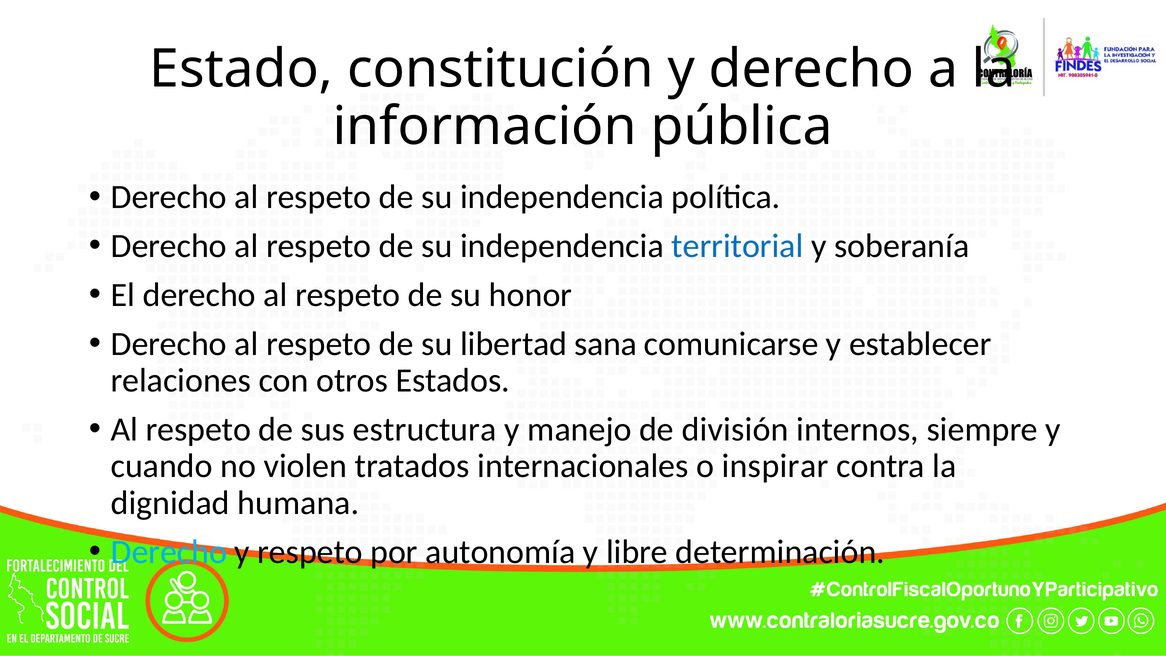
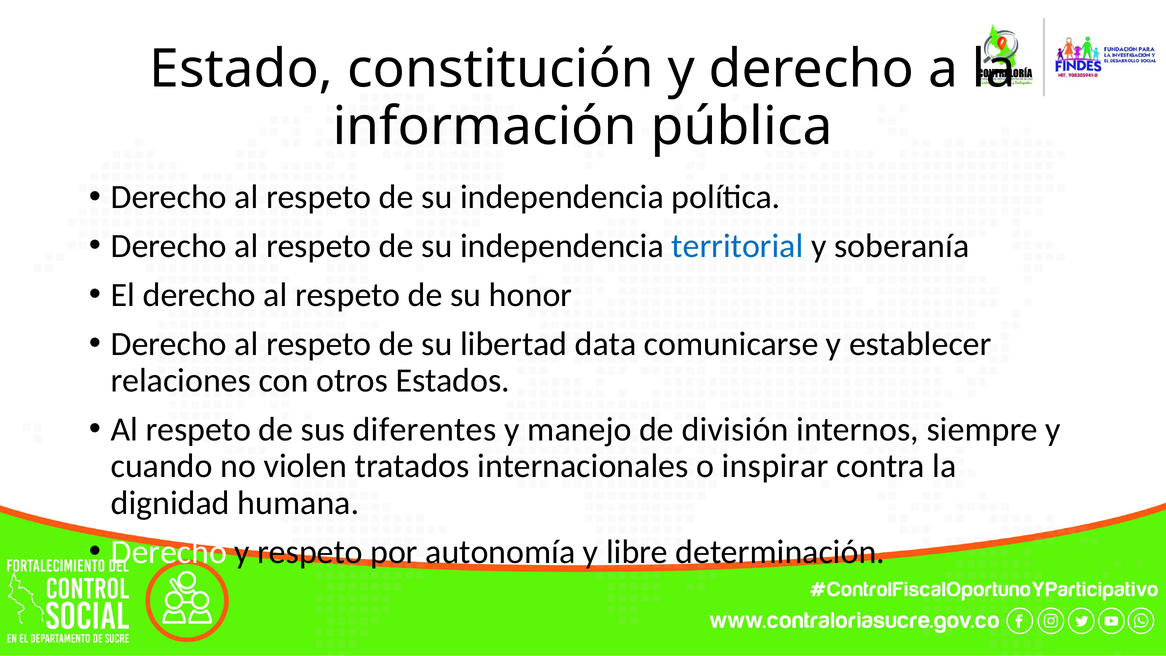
sana: sana -> data
estructura: estructura -> diferentes
Derecho at (169, 552) colour: light blue -> white
